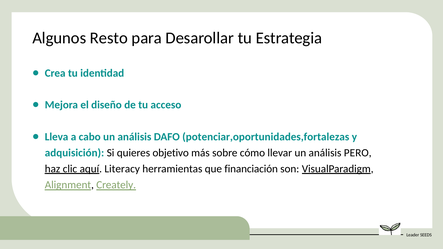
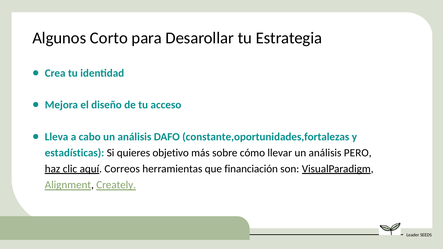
Resto: Resto -> Corto
potenciar,oportunidades,fortalezas: potenciar,oportunidades,fortalezas -> constante,oportunidades,fortalezas
adquisición: adquisición -> estadísticas
Literacy: Literacy -> Correos
